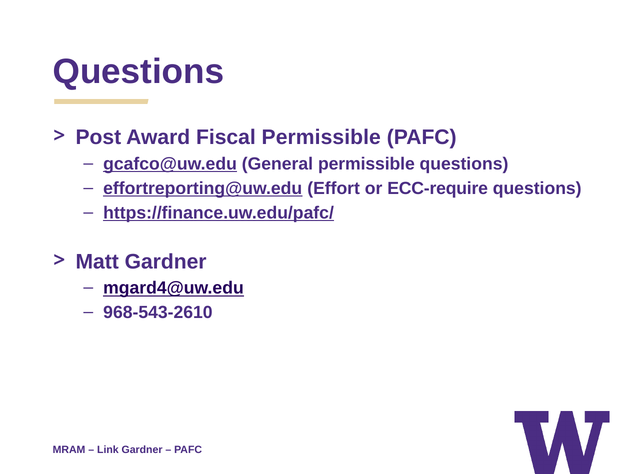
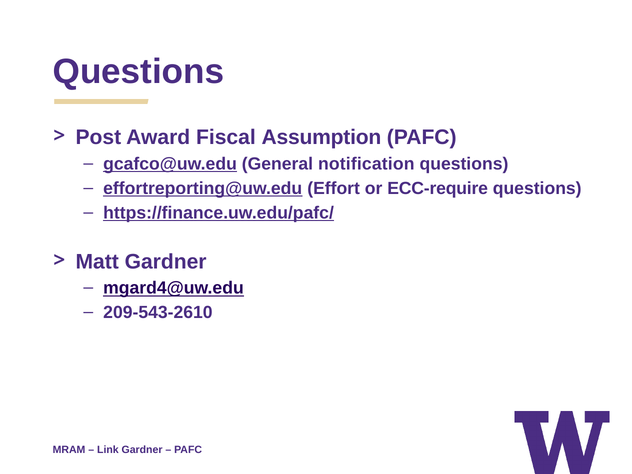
Fiscal Permissible: Permissible -> Assumption
General permissible: permissible -> notification
968-543-2610: 968-543-2610 -> 209-543-2610
